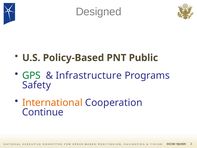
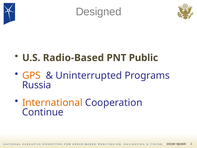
Policy-Based: Policy-Based -> Radio-Based
GPS colour: green -> orange
Infrastructure: Infrastructure -> Uninterrupted
Safety: Safety -> Russia
